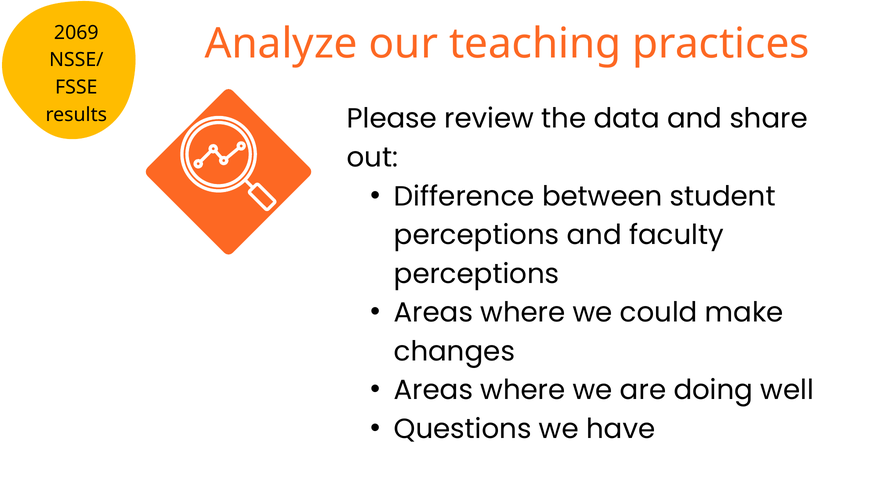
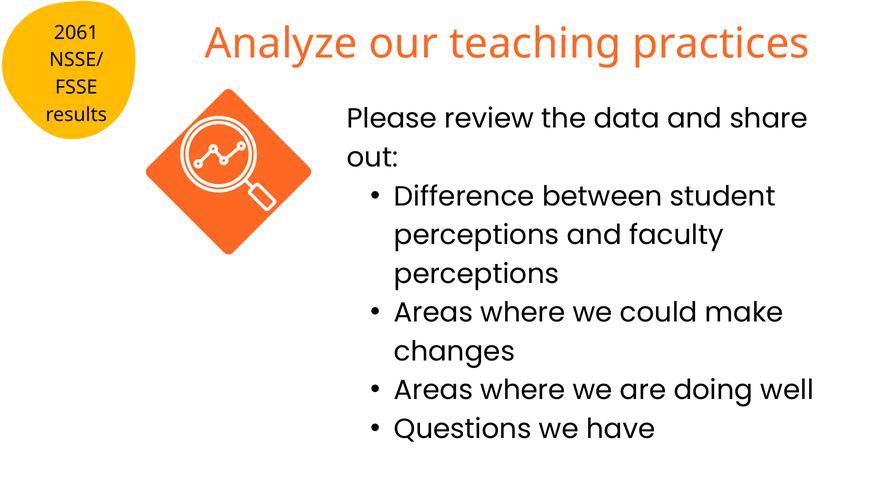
2069: 2069 -> 2061
